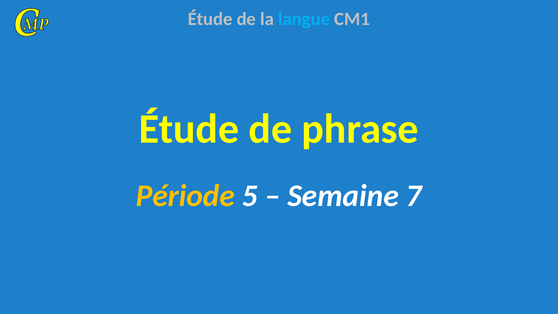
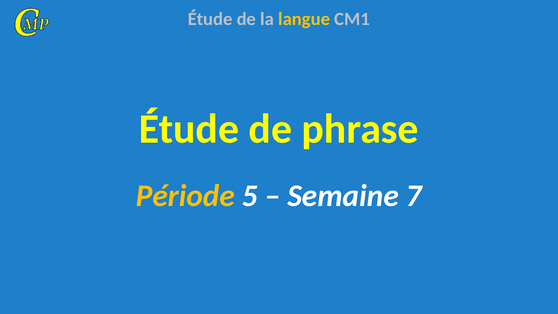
langue colour: light blue -> yellow
